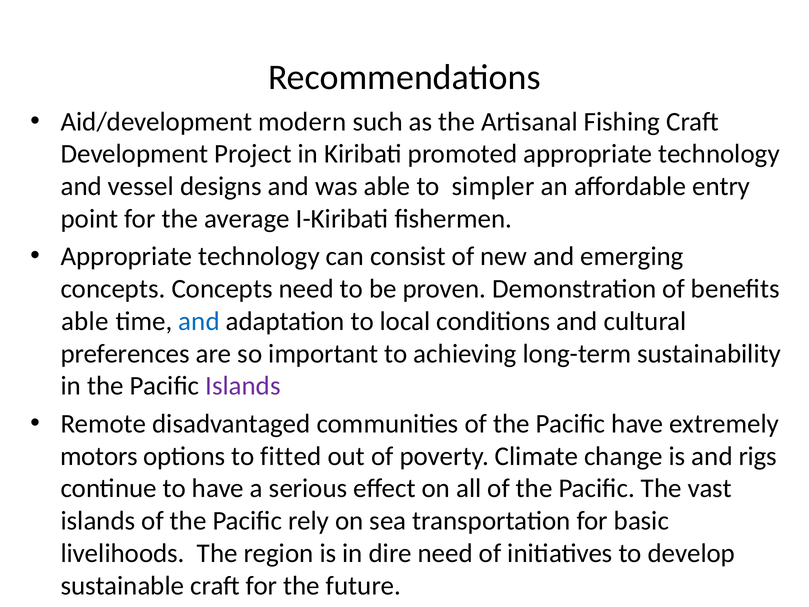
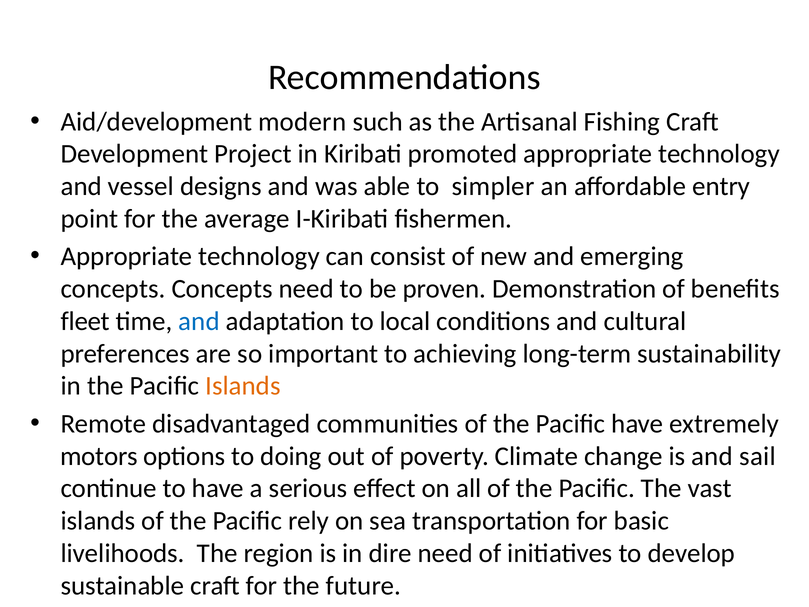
able at (85, 321): able -> fleet
Islands at (243, 386) colour: purple -> orange
fitted: fitted -> doing
rigs: rigs -> sail
